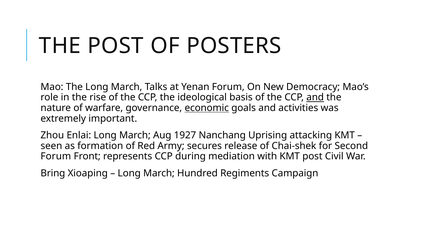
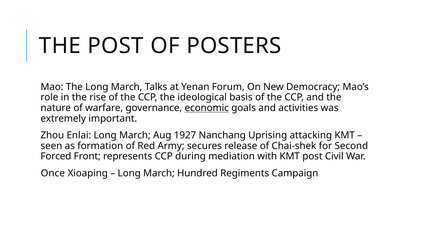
and at (315, 97) underline: present -> none
Forum at (56, 156): Forum -> Forced
Bring: Bring -> Once
